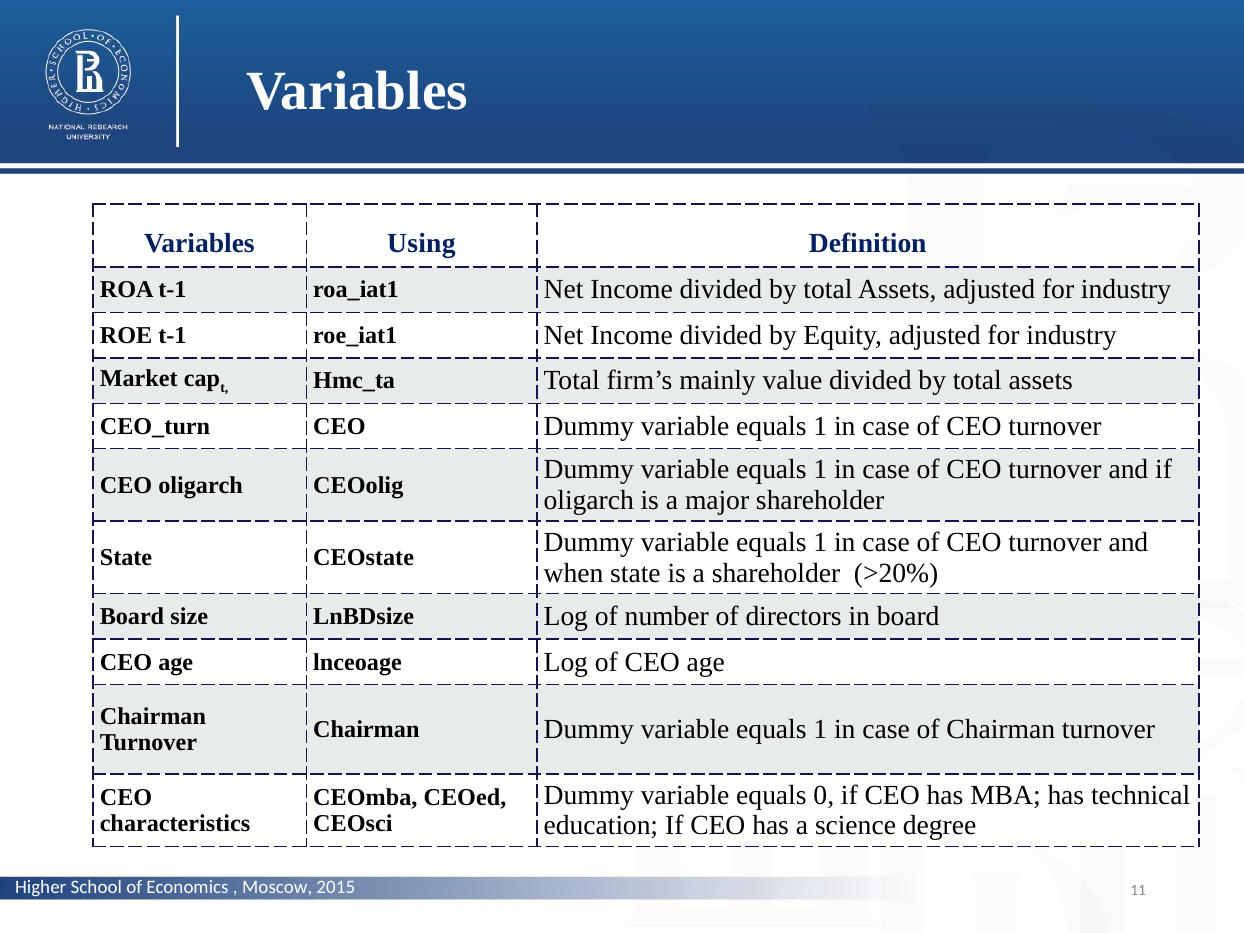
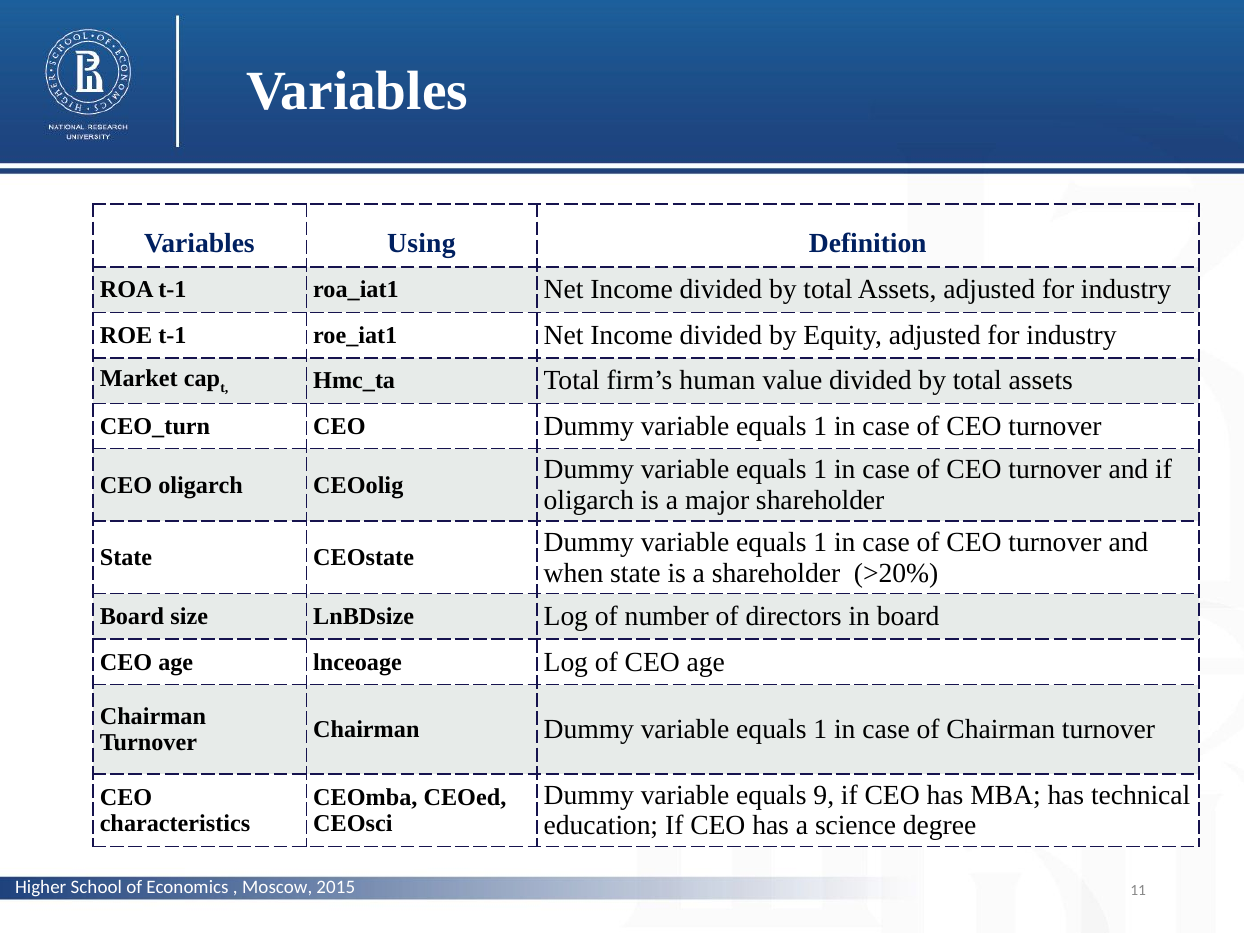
mainly: mainly -> human
0: 0 -> 9
